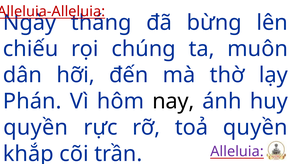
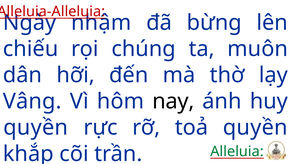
tháng: tháng -> nhậm
Phán: Phán -> Vâng
Alleluia colour: purple -> green
